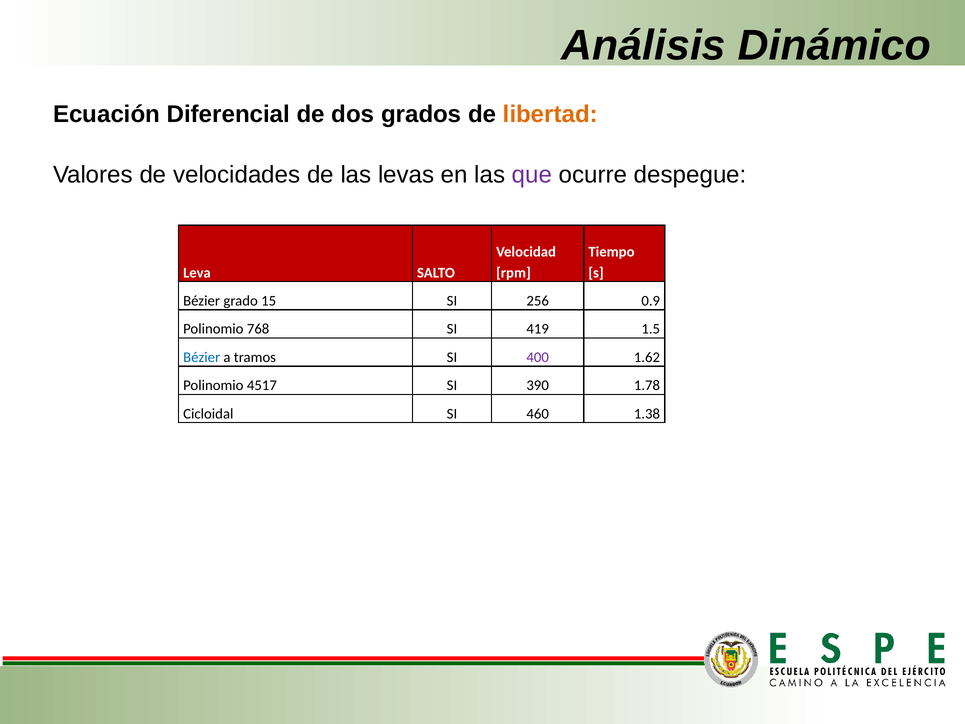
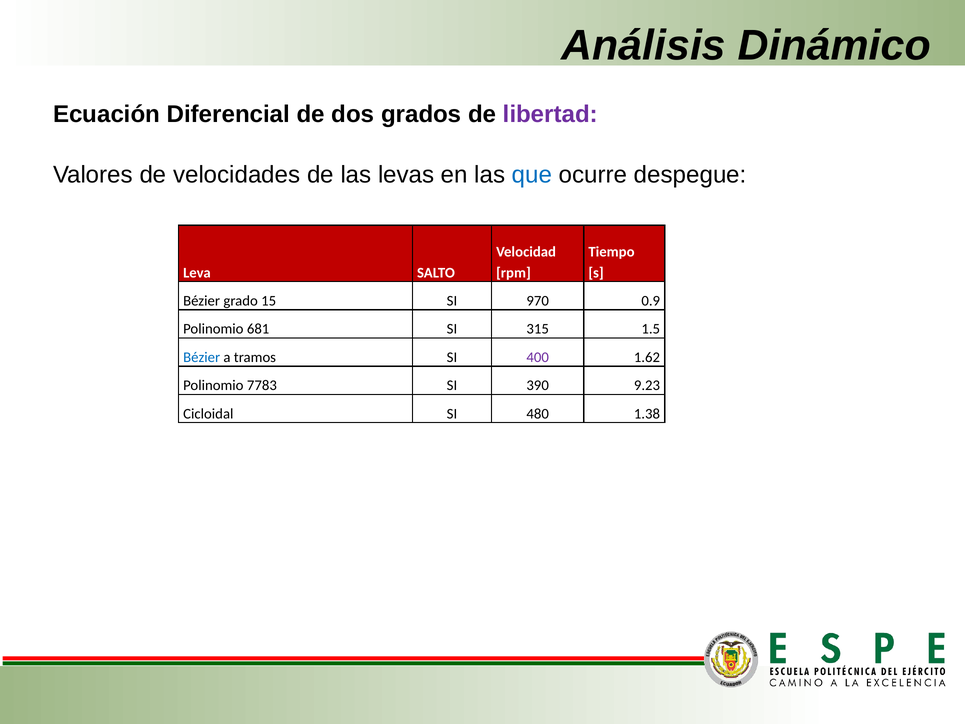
libertad colour: orange -> purple
que colour: purple -> blue
256: 256 -> 970
768: 768 -> 681
419: 419 -> 315
4517: 4517 -> 7783
1.78: 1.78 -> 9.23
460: 460 -> 480
